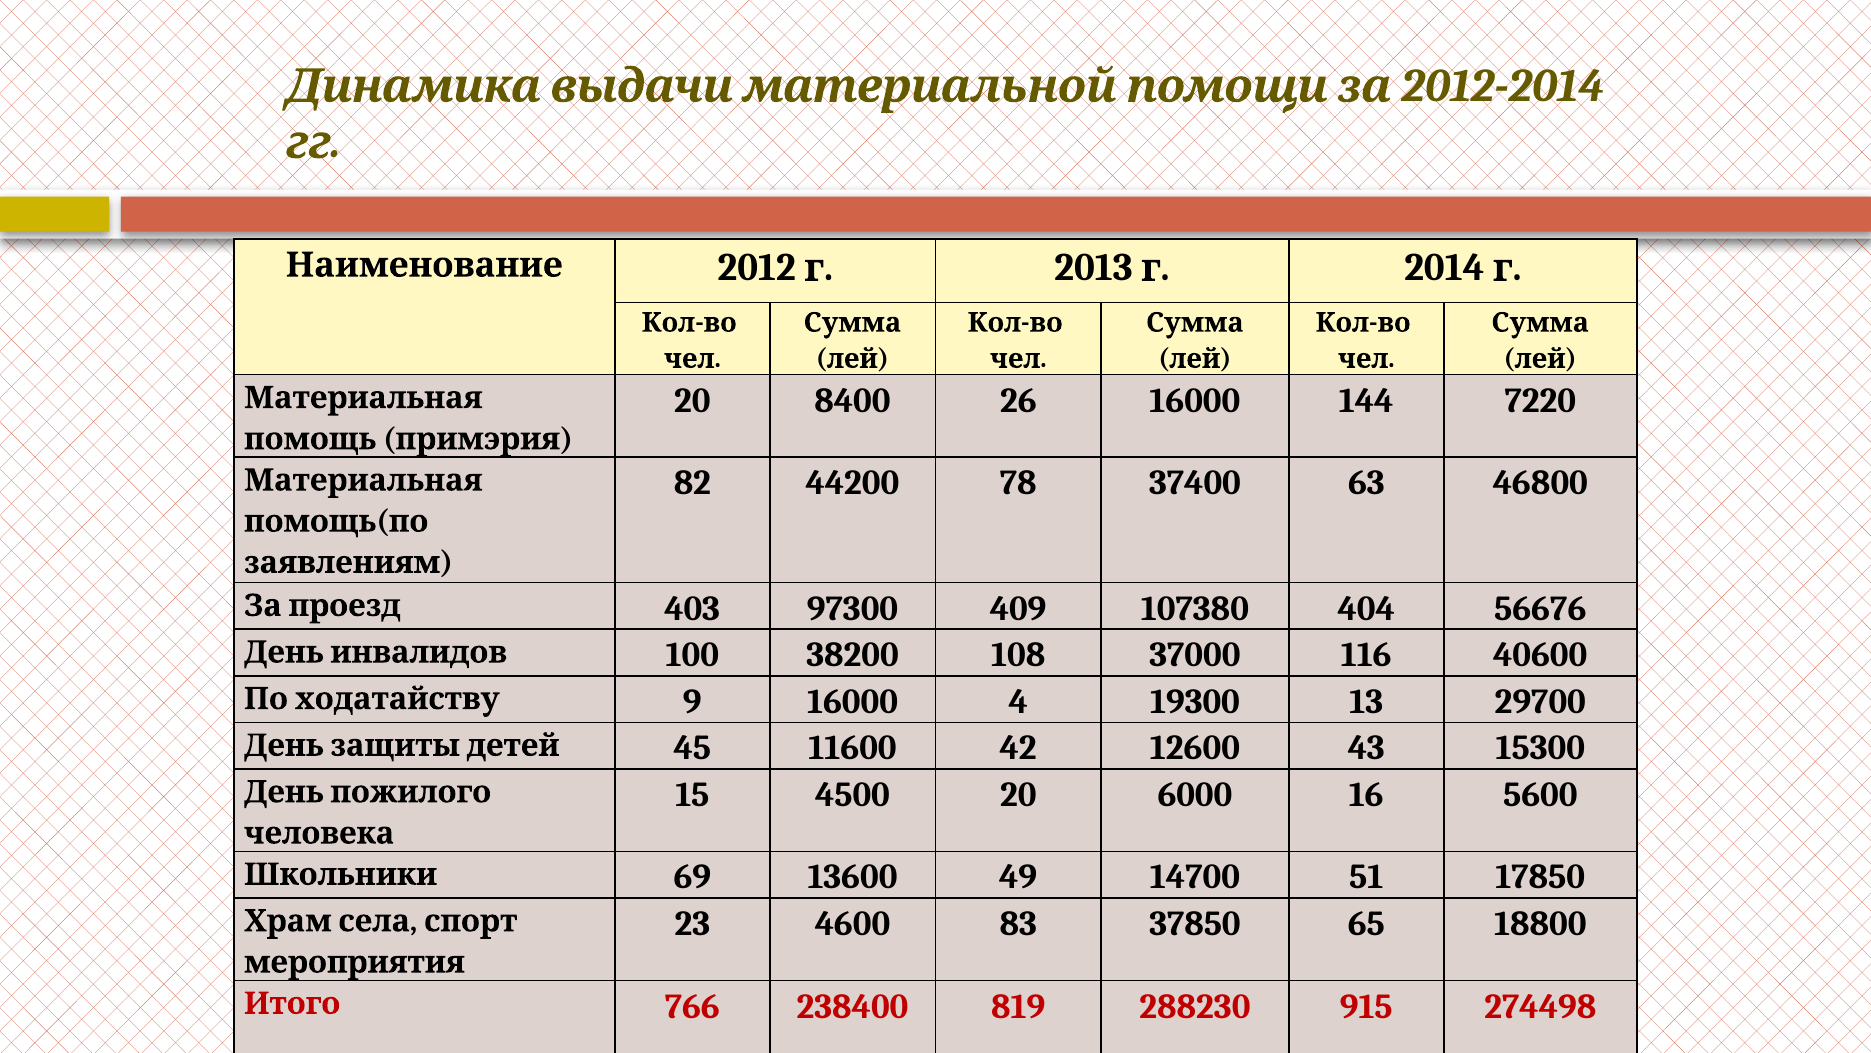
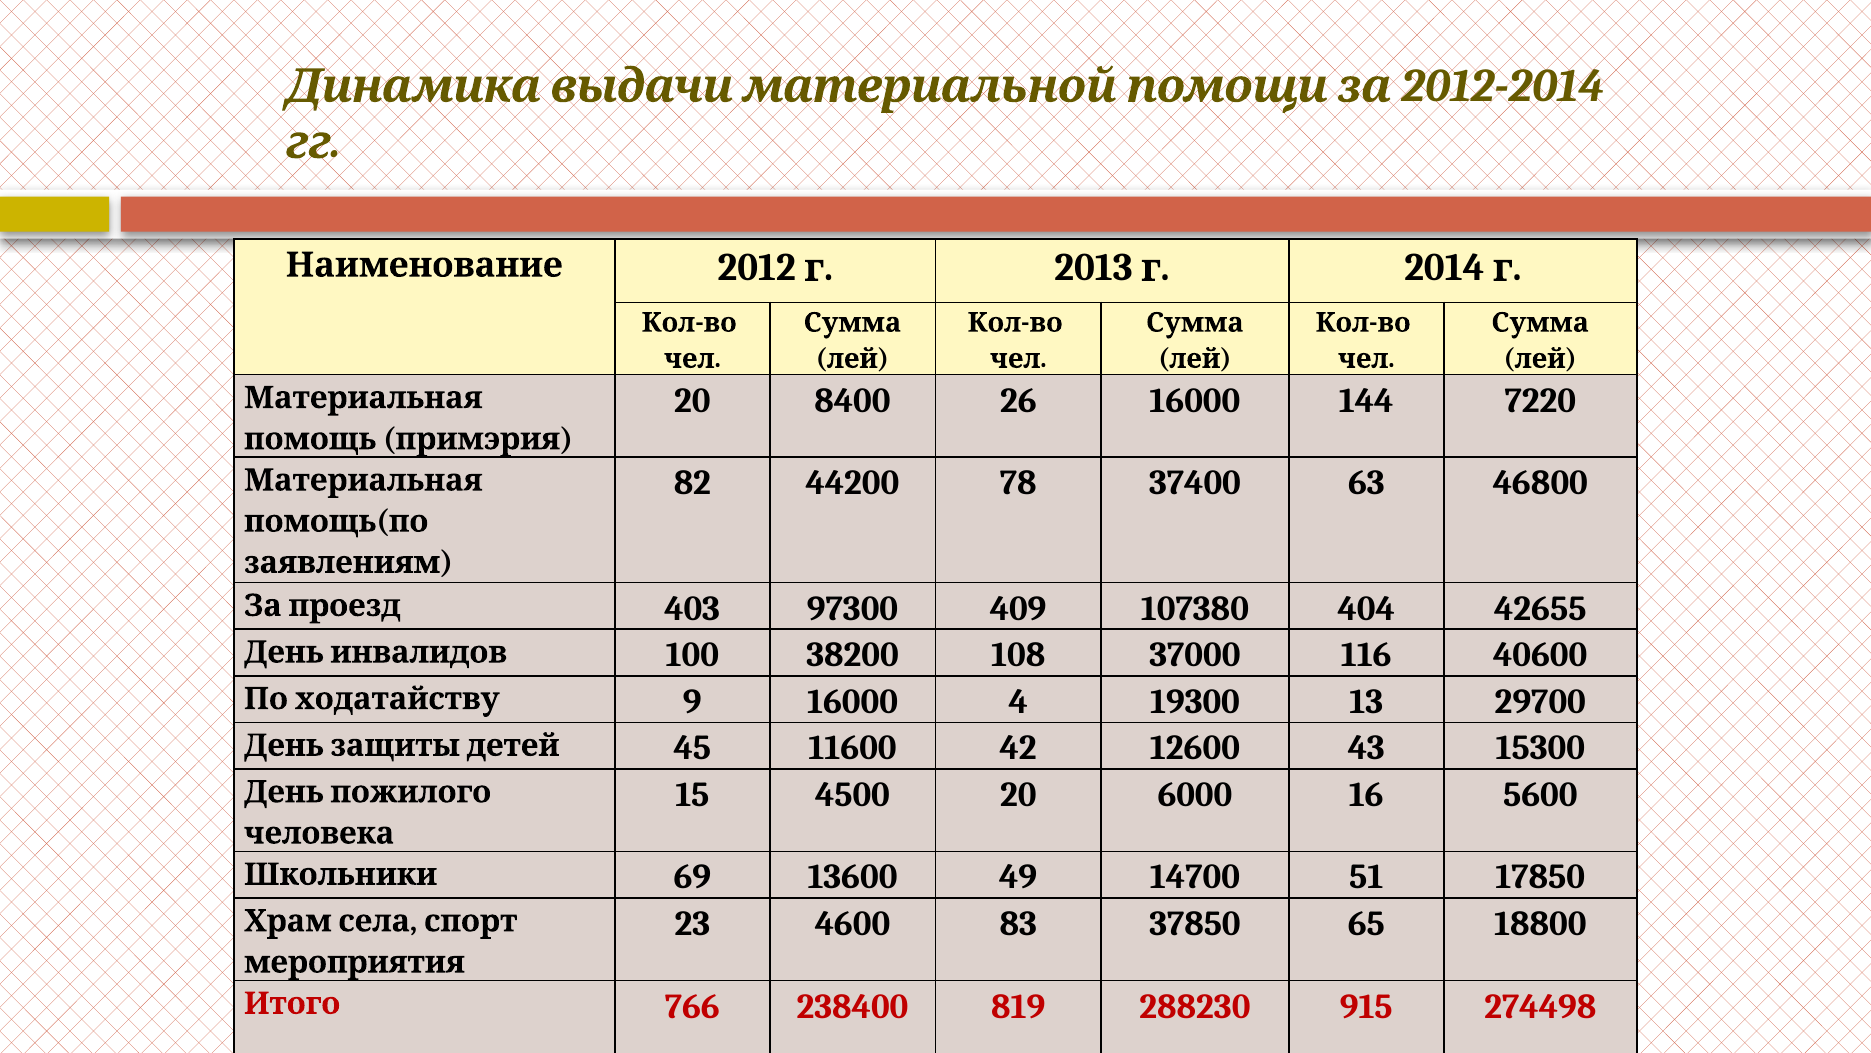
56676: 56676 -> 42655
